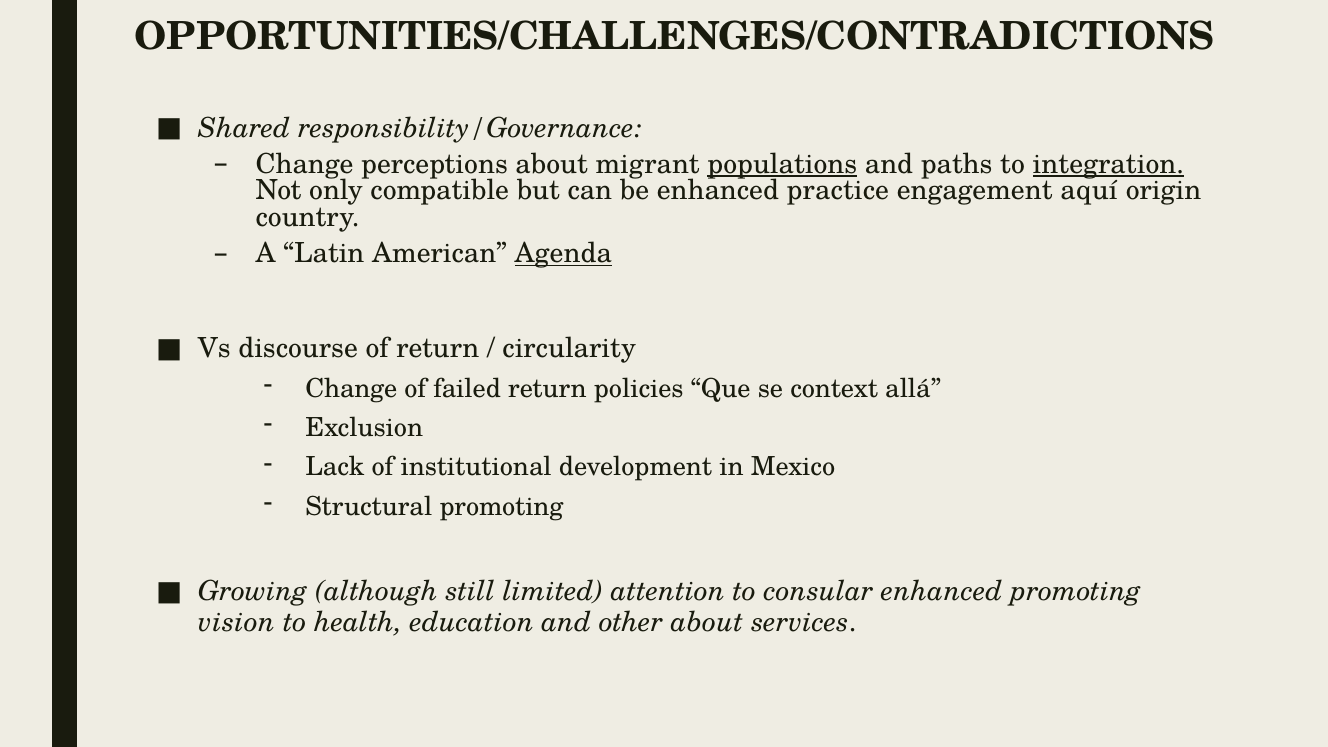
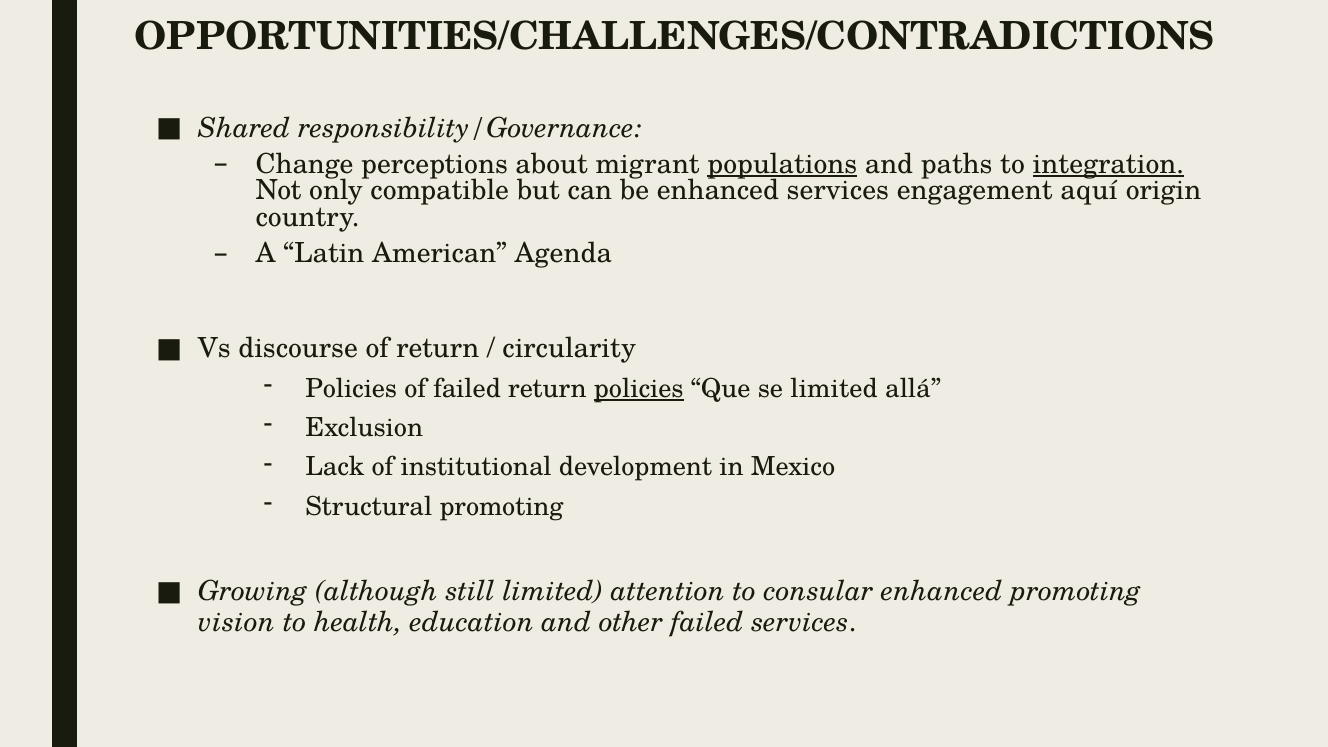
enhanced practice: practice -> services
Agenda underline: present -> none
Change at (351, 389): Change -> Policies
policies at (639, 389) underline: none -> present
se context: context -> limited
other about: about -> failed
